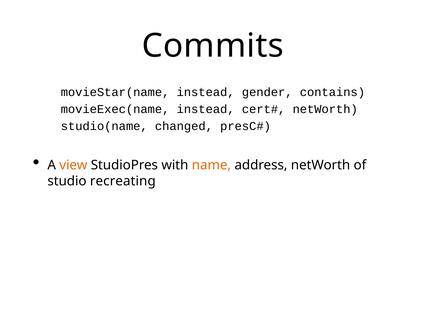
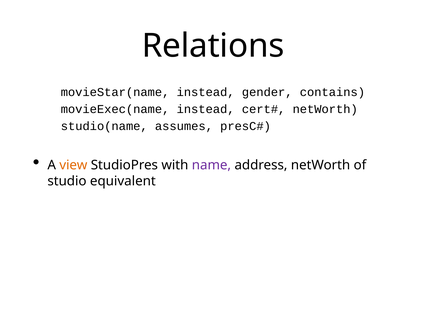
Commits: Commits -> Relations
changed: changed -> assumes
name colour: orange -> purple
recreating: recreating -> equivalent
